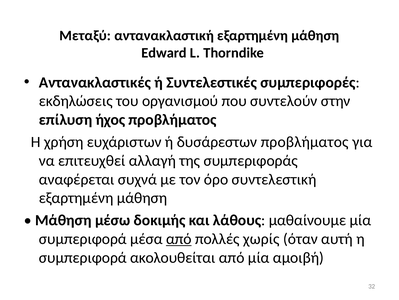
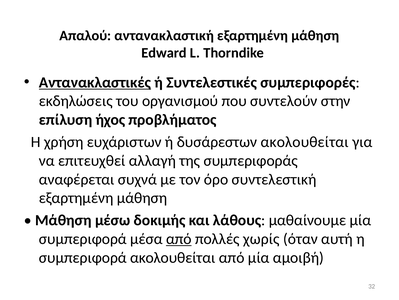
Μεταξύ: Μεταξύ -> Απαλού
Αντανακλαστικές underline: none -> present
δυσάρεστων προβλήματος: προβλήματος -> ακολουθείται
